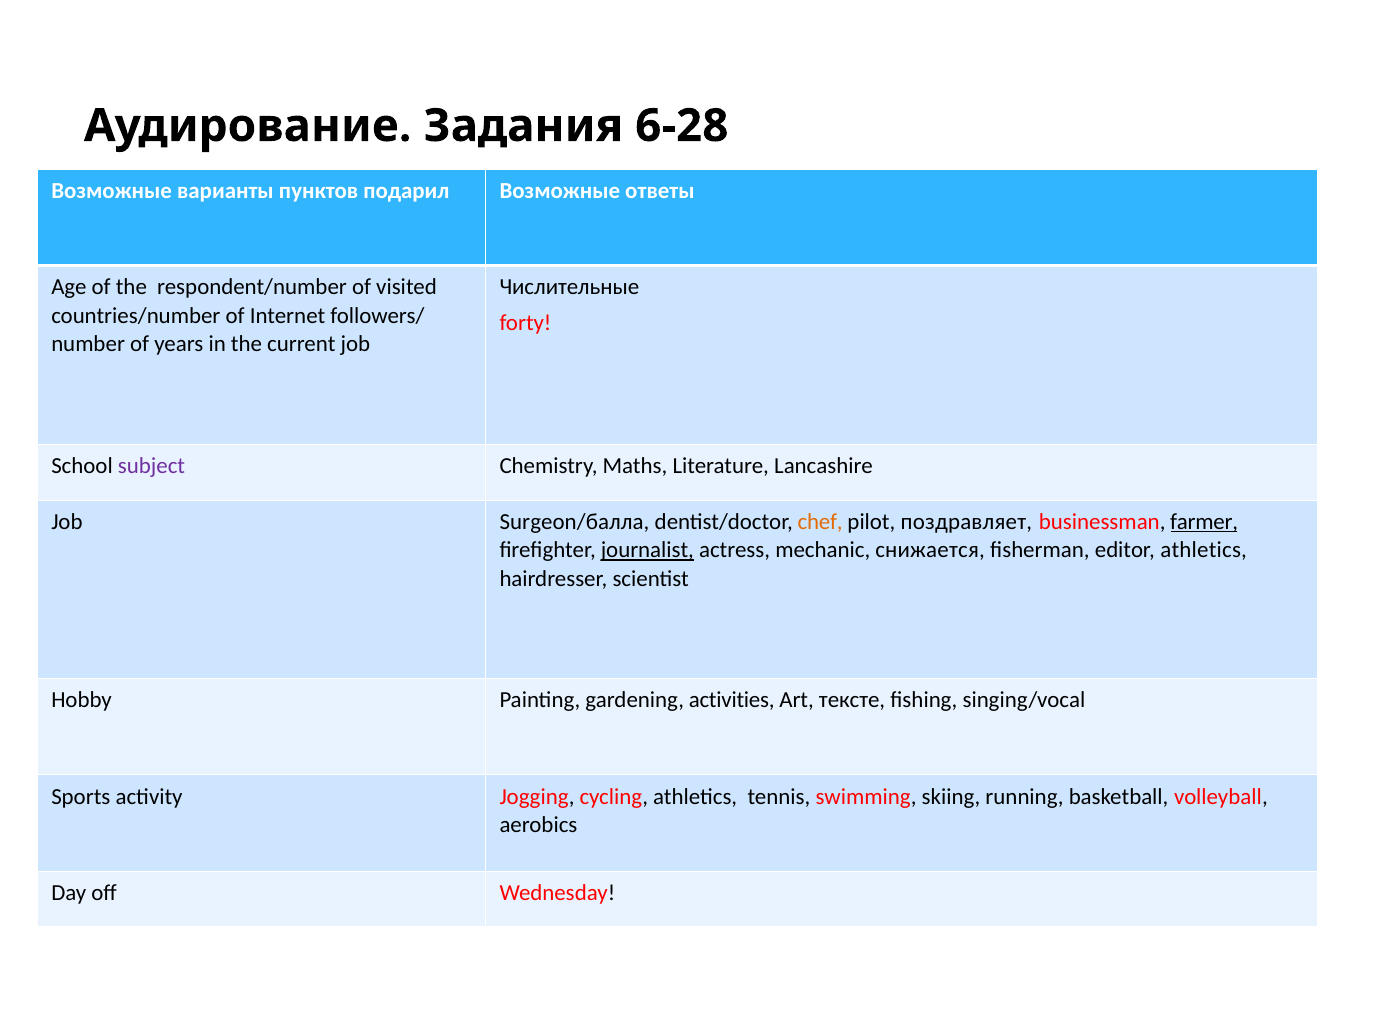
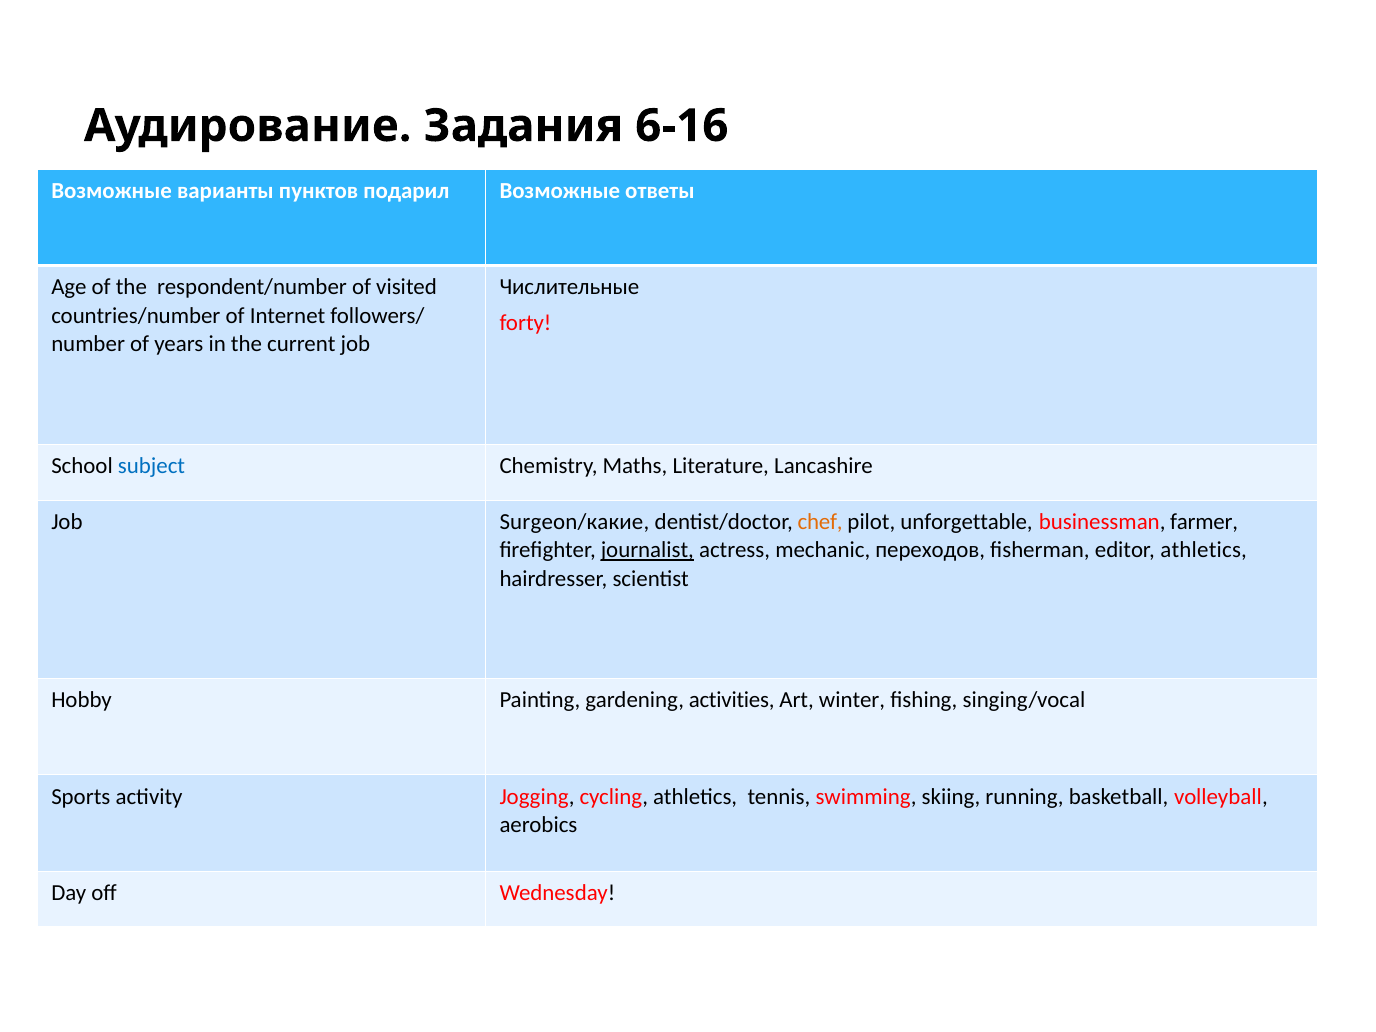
6-28: 6-28 -> 6-16
subject colour: purple -> blue
Surgeon/балла: Surgeon/балла -> Surgeon/какие
поздравляет: поздравляет -> unforgettable
farmer underline: present -> none
снижается: снижается -> переходов
тексте: тексте -> winter
